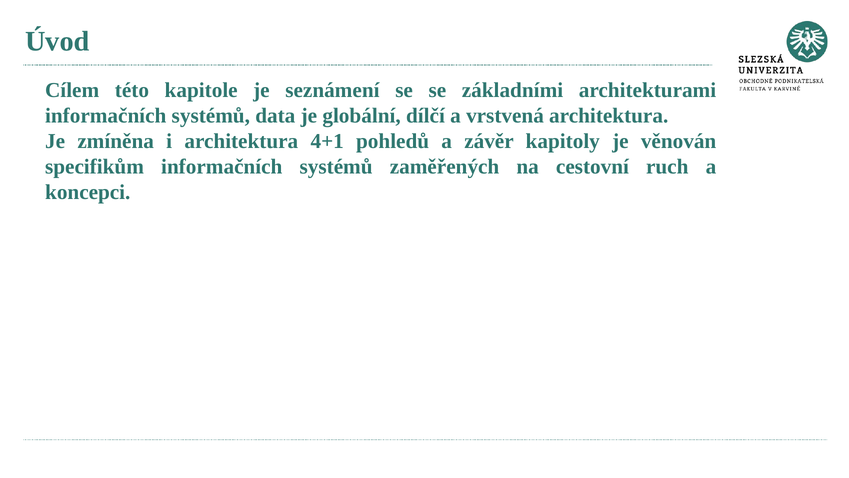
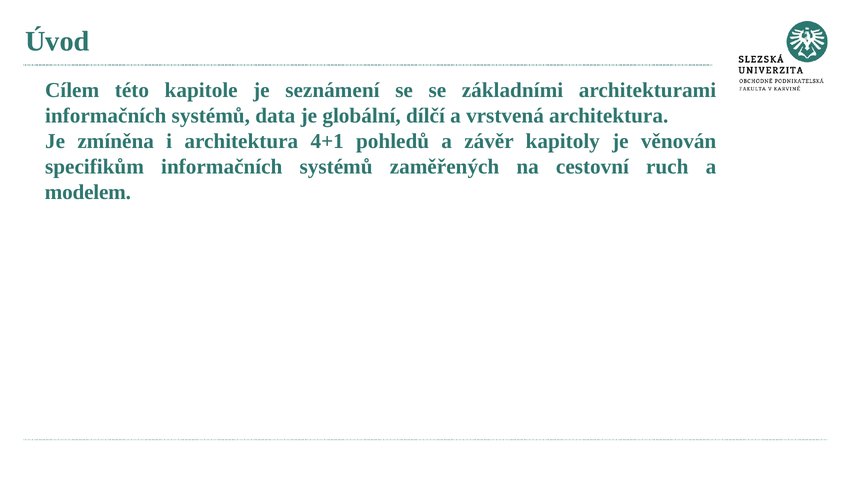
koncepci: koncepci -> modelem
